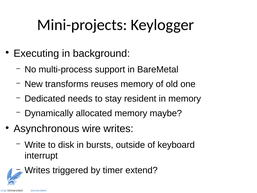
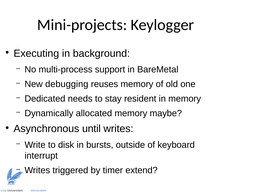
transforms: transforms -> debugging
wire: wire -> until
